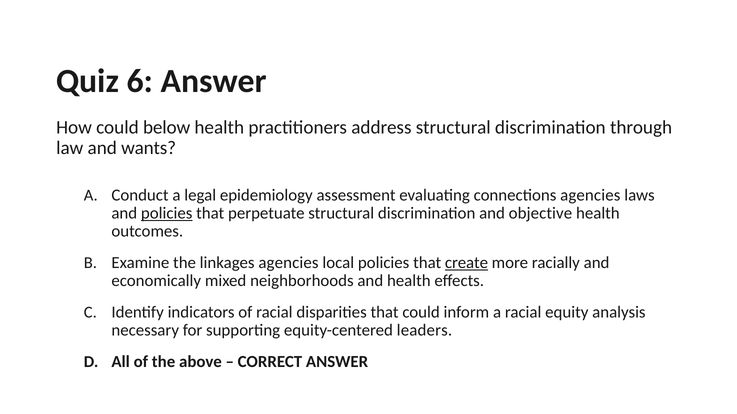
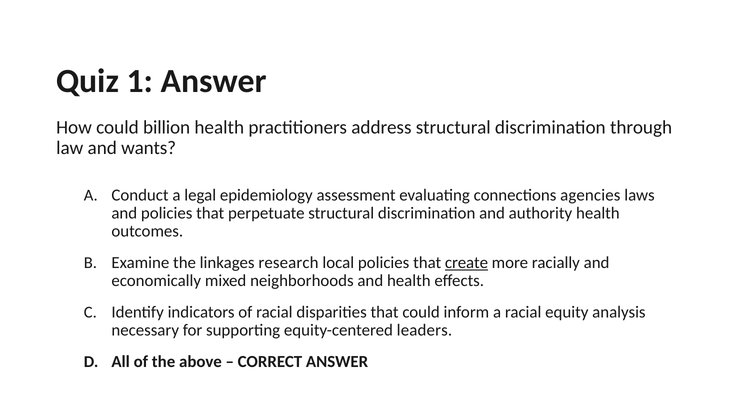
6: 6 -> 1
below: below -> billion
policies at (167, 213) underline: present -> none
objective: objective -> authority
linkages agencies: agencies -> research
